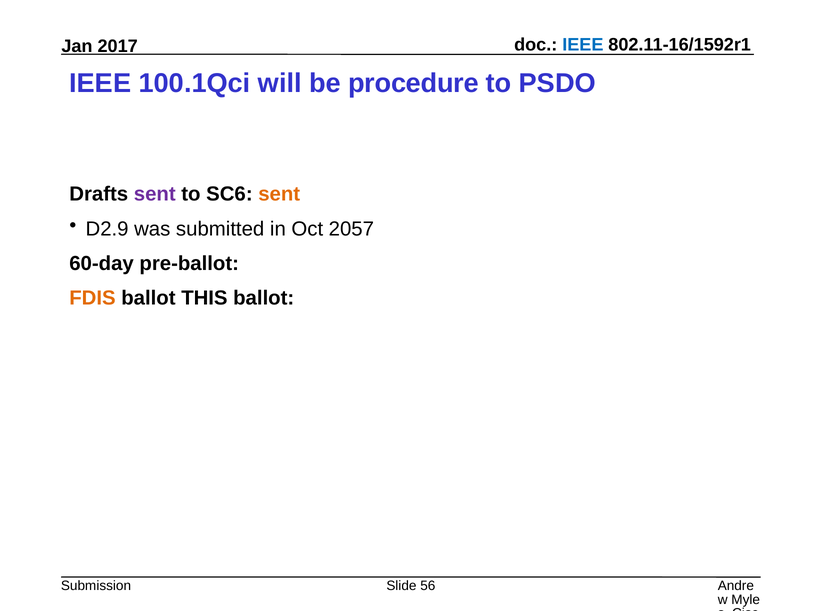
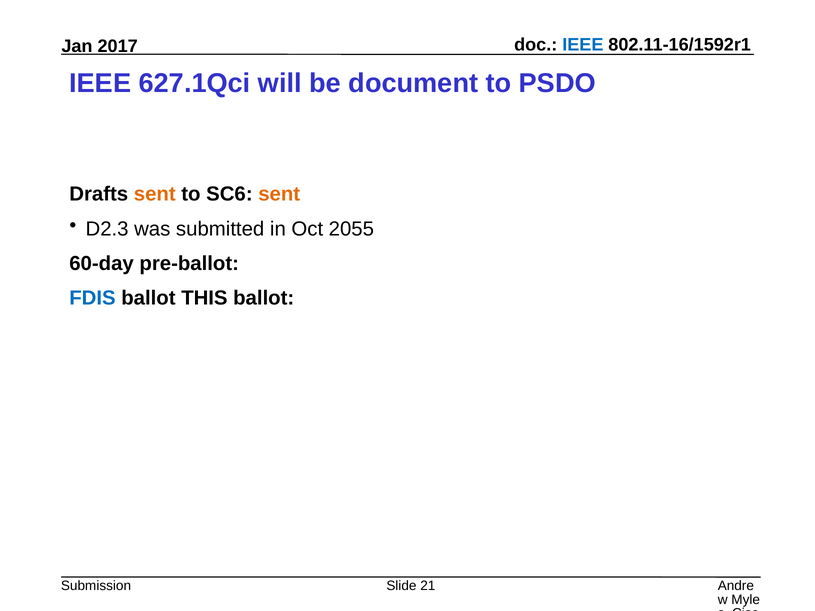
100.1Qci: 100.1Qci -> 627.1Qci
procedure: procedure -> document
sent at (155, 194) colour: purple -> orange
D2.9: D2.9 -> D2.3
2057: 2057 -> 2055
FDIS colour: orange -> blue
56: 56 -> 21
